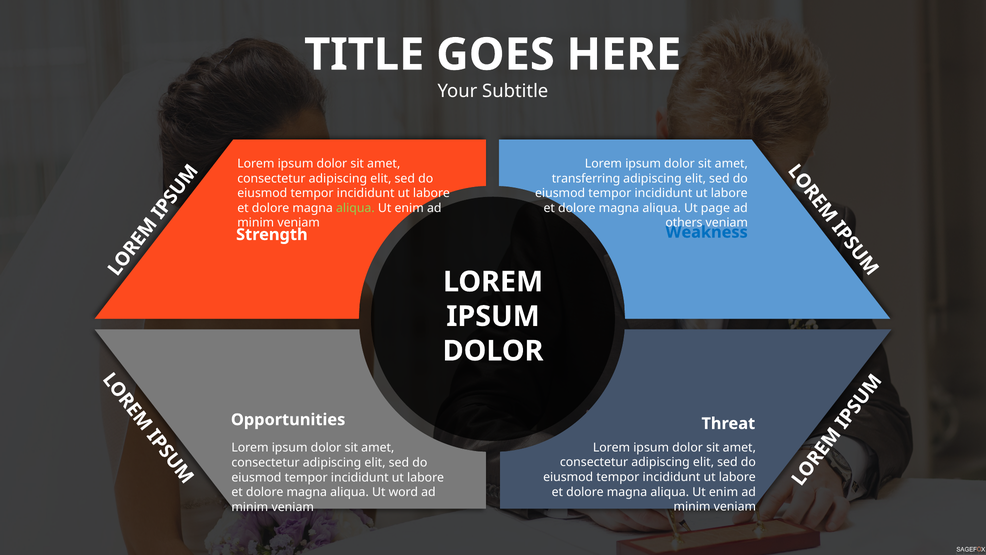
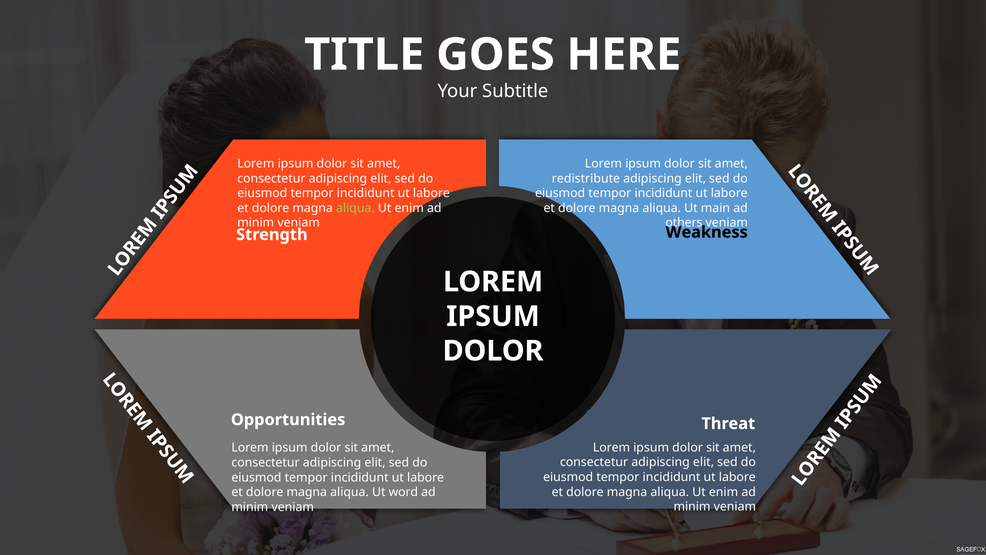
transferring: transferring -> redistribute
page: page -> main
Weakness colour: blue -> black
